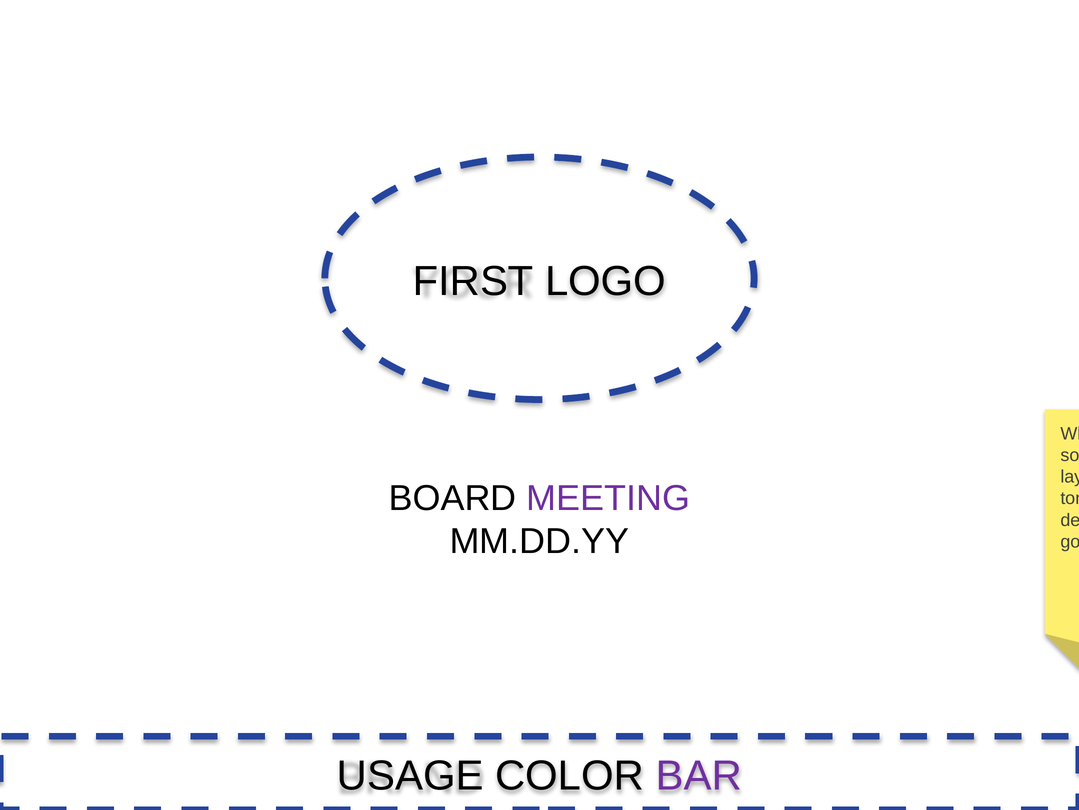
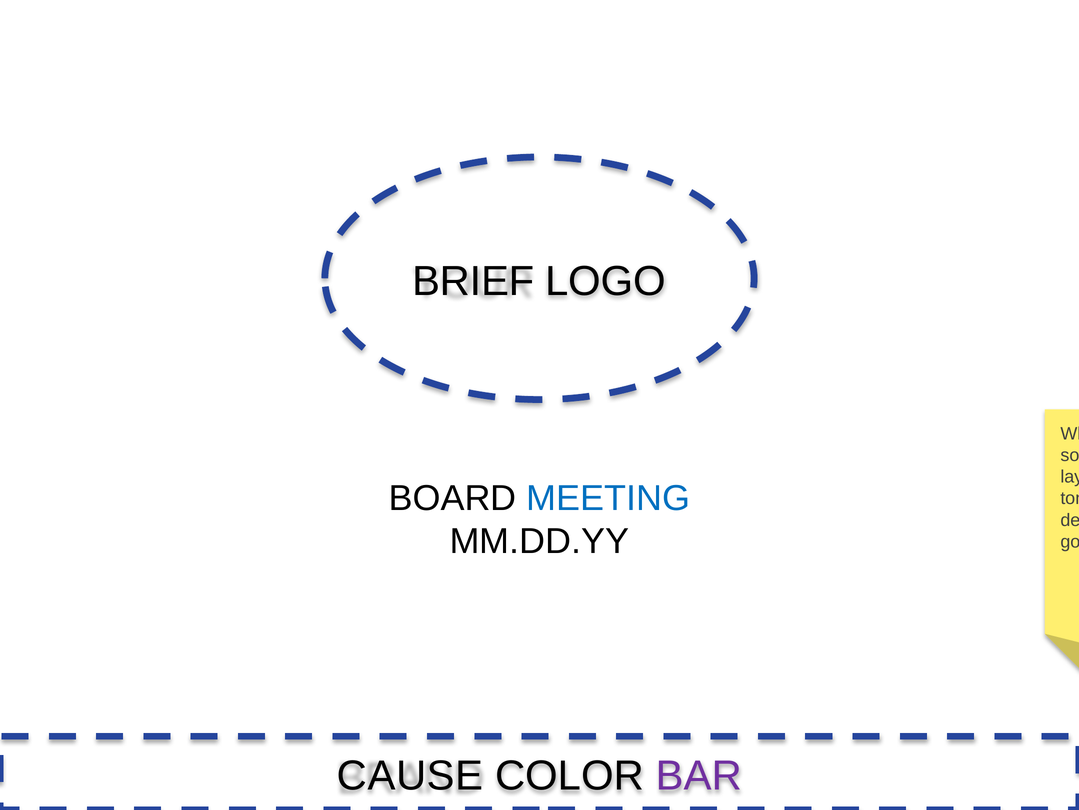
FIRST: FIRST -> BRIEF
MEETING colour: purple -> blue
USAGE: USAGE -> CAUSE
